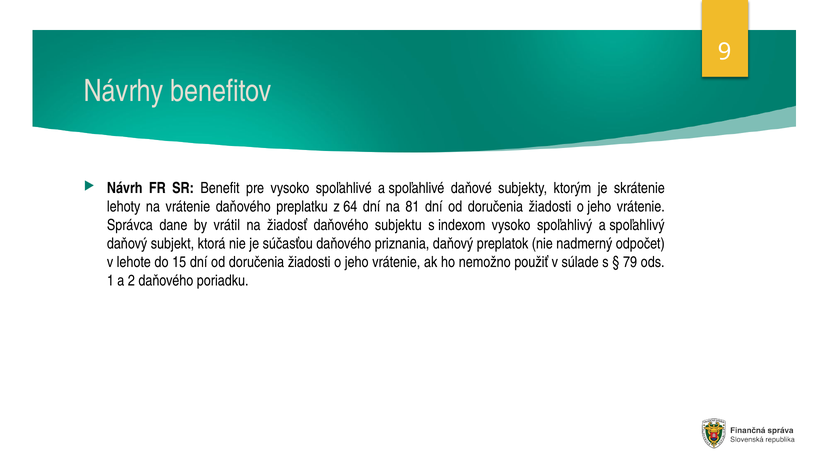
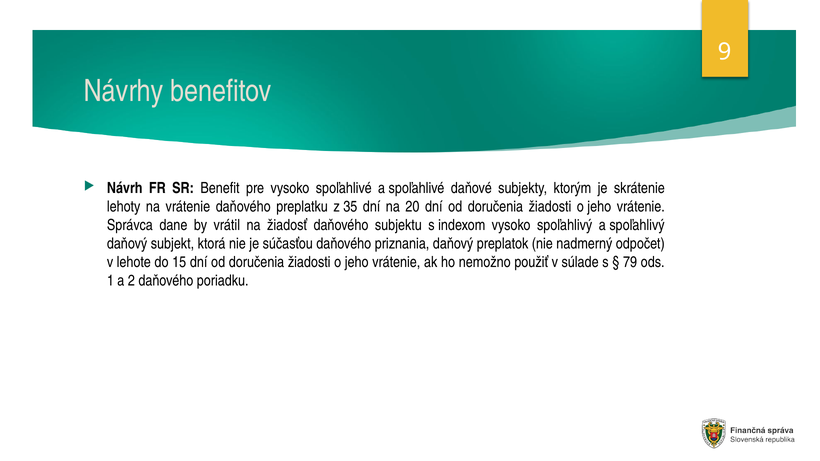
64: 64 -> 35
81: 81 -> 20
